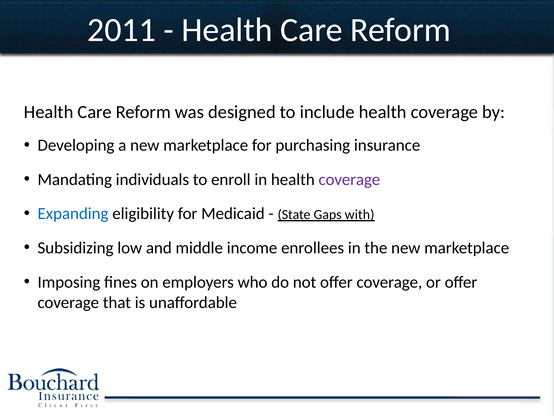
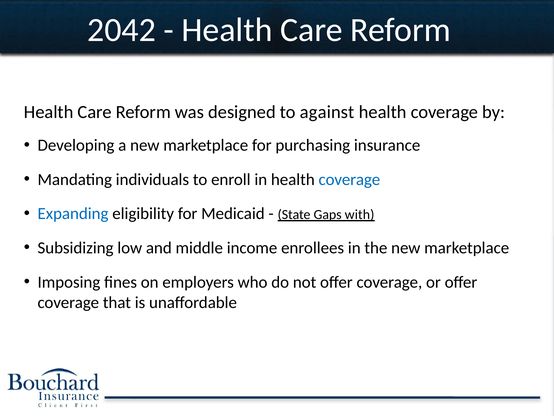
2011: 2011 -> 2042
include: include -> against
coverage at (349, 179) colour: purple -> blue
